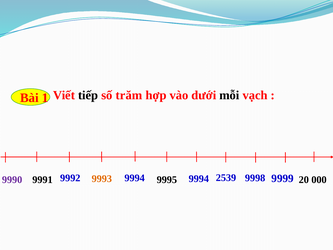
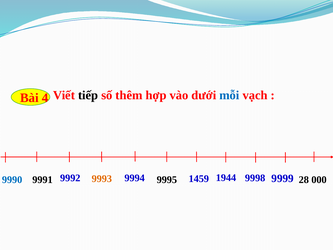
1: 1 -> 4
trăm: trăm -> thêm
mỗi colour: black -> blue
2539: 2539 -> 1944
9994 9994: 9994 -> 1459
9990 colour: purple -> blue
20: 20 -> 28
